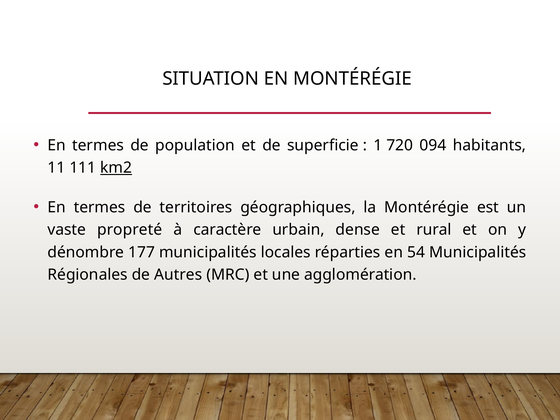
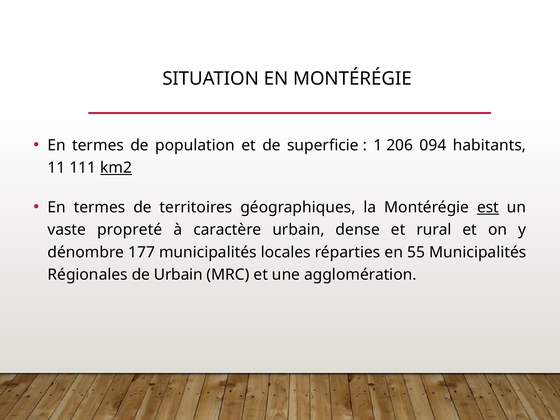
720: 720 -> 206
est underline: none -> present
54: 54 -> 55
de Autres: Autres -> Urbain
